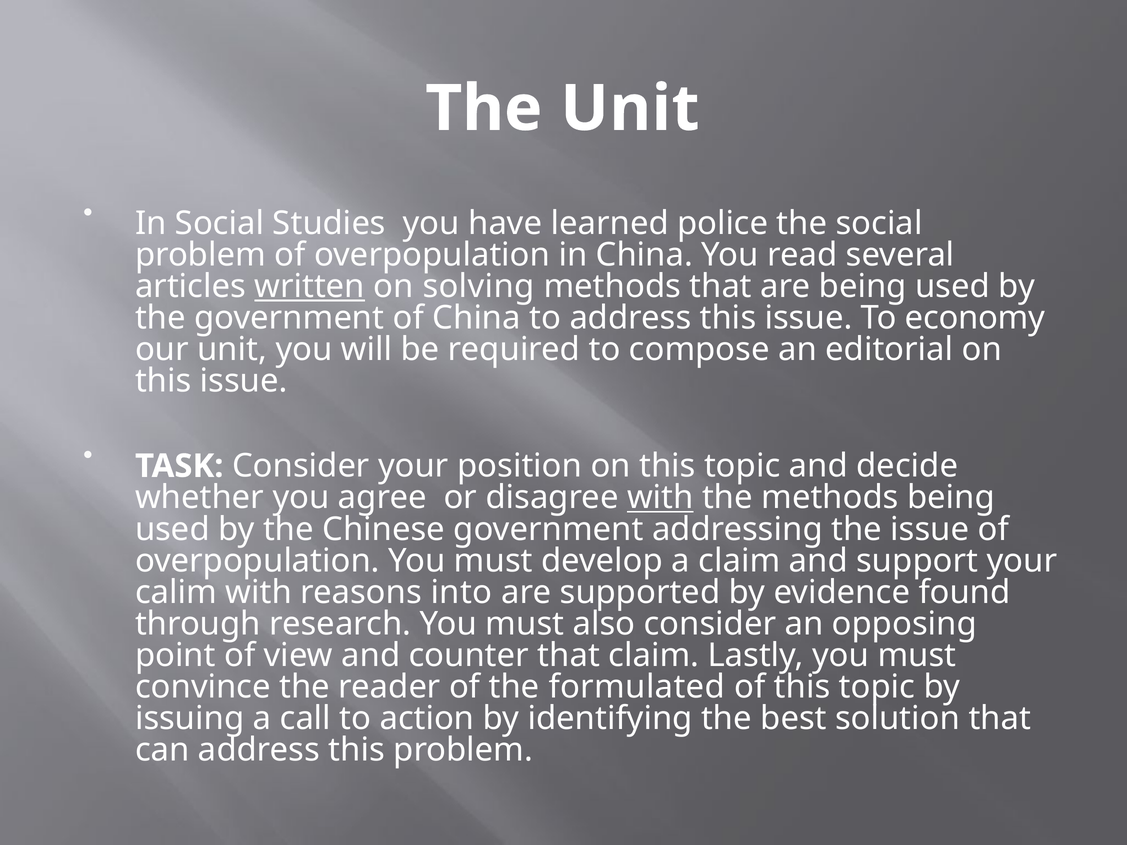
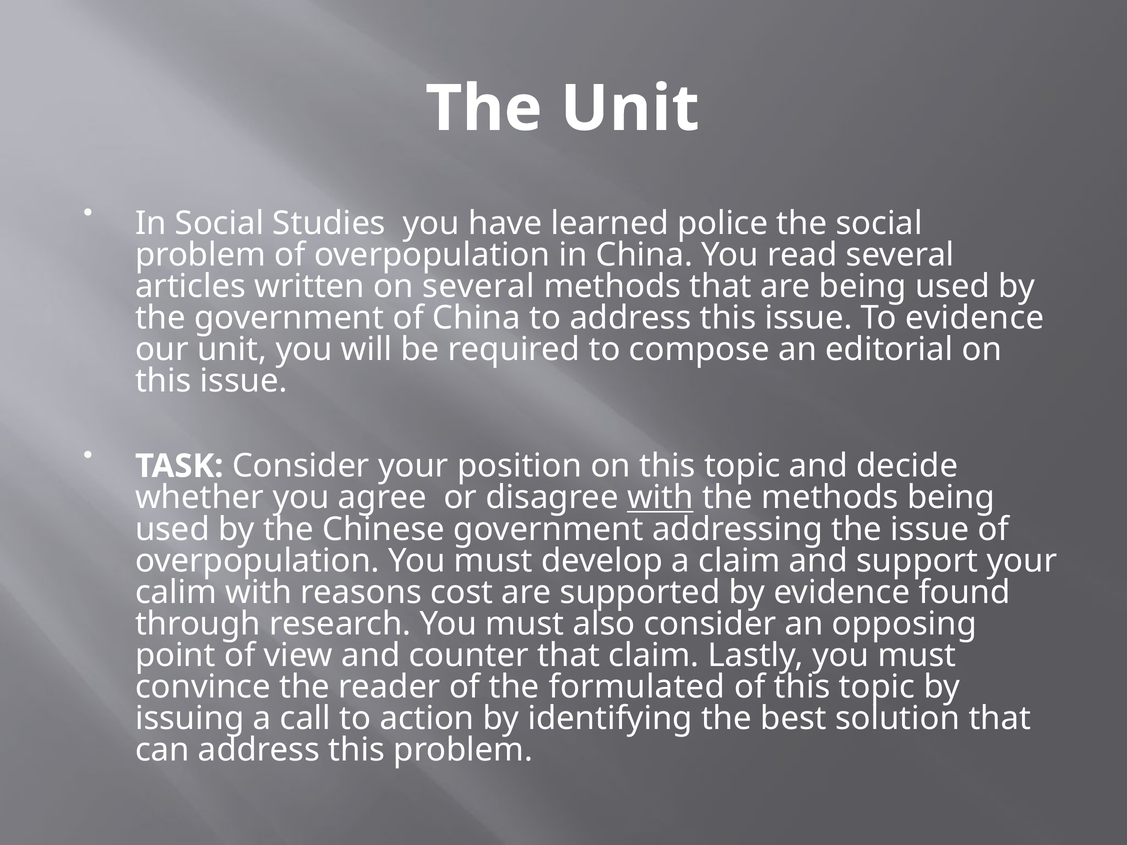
written underline: present -> none
on solving: solving -> several
To economy: economy -> evidence
into: into -> cost
